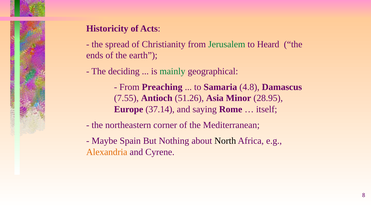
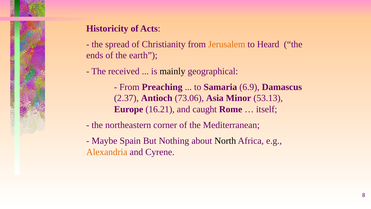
Jerusalem colour: green -> orange
deciding: deciding -> received
mainly colour: green -> black
4.8: 4.8 -> 6.9
7.55: 7.55 -> 2.37
51.26: 51.26 -> 73.06
28.95: 28.95 -> 53.13
37.14: 37.14 -> 16.21
saying: saying -> caught
